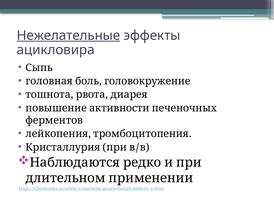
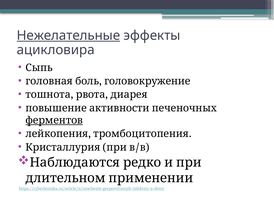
ферментов underline: none -> present
